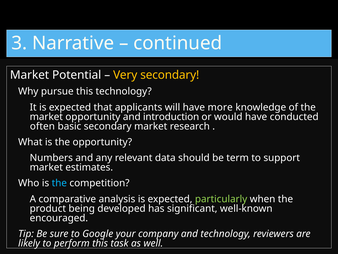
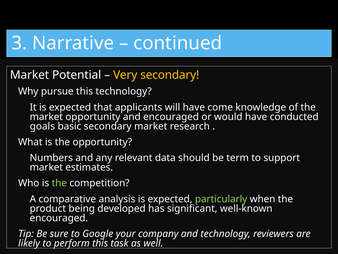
more: more -> come
and introduction: introduction -> encouraged
often: often -> goals
the at (59, 183) colour: light blue -> light green
